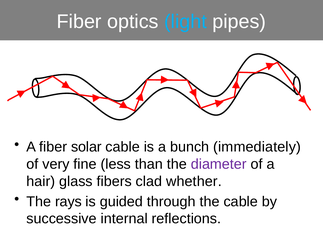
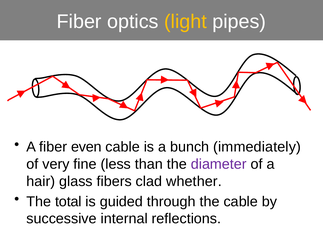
light colour: light blue -> yellow
solar: solar -> even
rays: rays -> total
